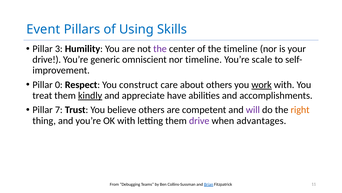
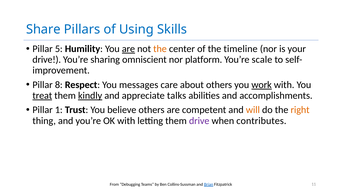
Event: Event -> Share
3: 3 -> 5
are at (128, 49) underline: none -> present
the at (160, 49) colour: purple -> orange
generic: generic -> sharing
nor timeline: timeline -> platform
0: 0 -> 8
construct: construct -> messages
treat underline: none -> present
have: have -> talks
7: 7 -> 1
will colour: purple -> orange
advantages: advantages -> contributes
